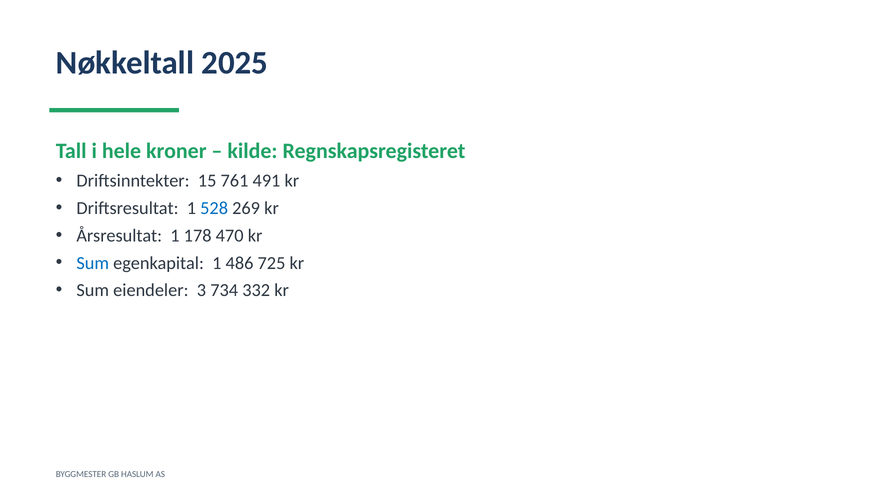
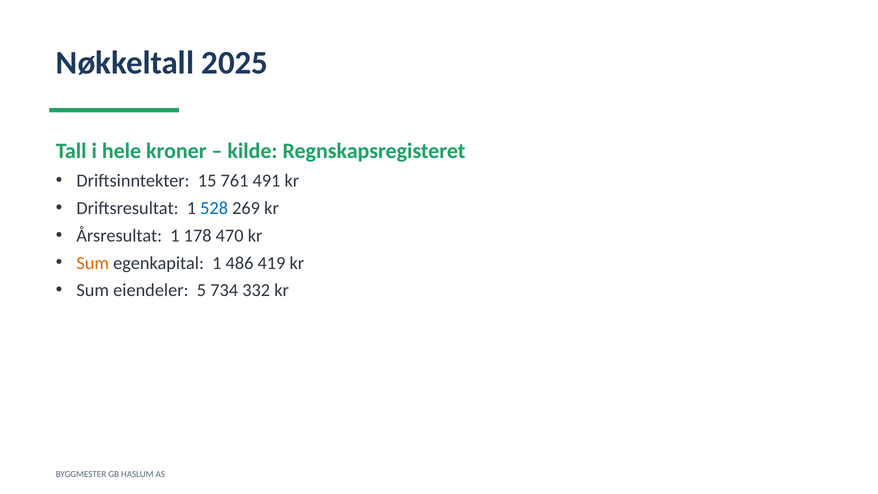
Sum at (93, 263) colour: blue -> orange
725: 725 -> 419
3: 3 -> 5
